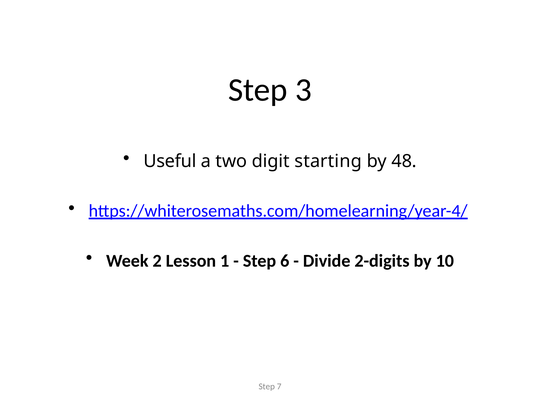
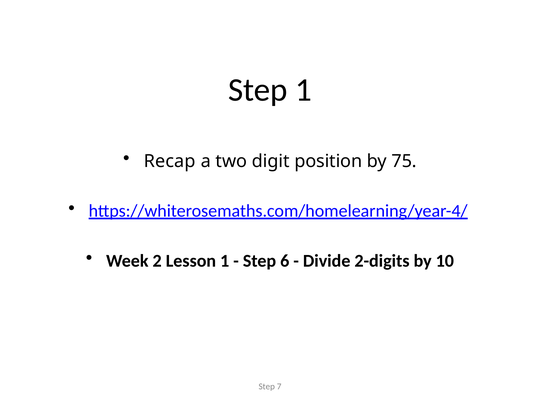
Step 3: 3 -> 1
Useful: Useful -> Recap
starting: starting -> position
48: 48 -> 75
